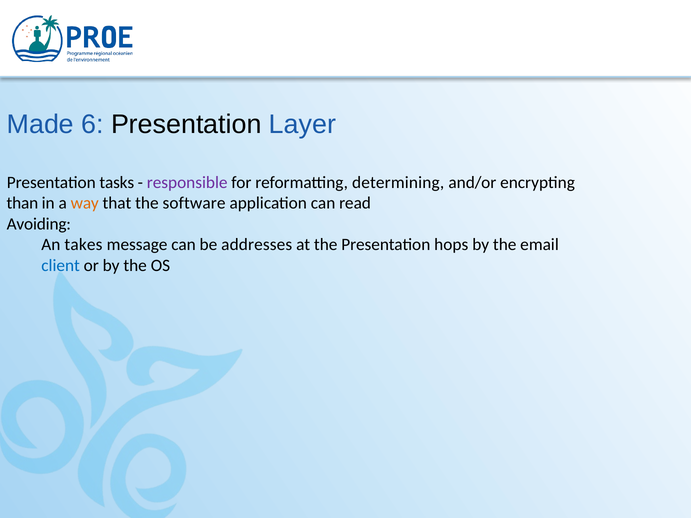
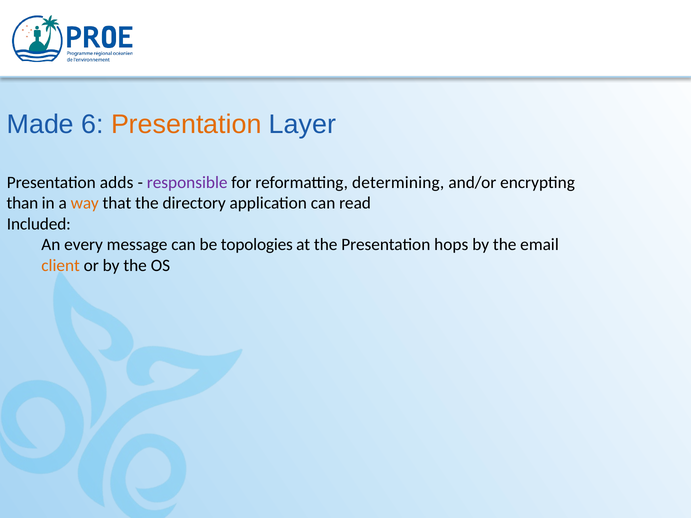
Presentation at (186, 125) colour: black -> orange
tasks: tasks -> adds
software: software -> directory
Avoiding: Avoiding -> Included
takes: takes -> every
addresses: addresses -> topologies
client colour: blue -> orange
